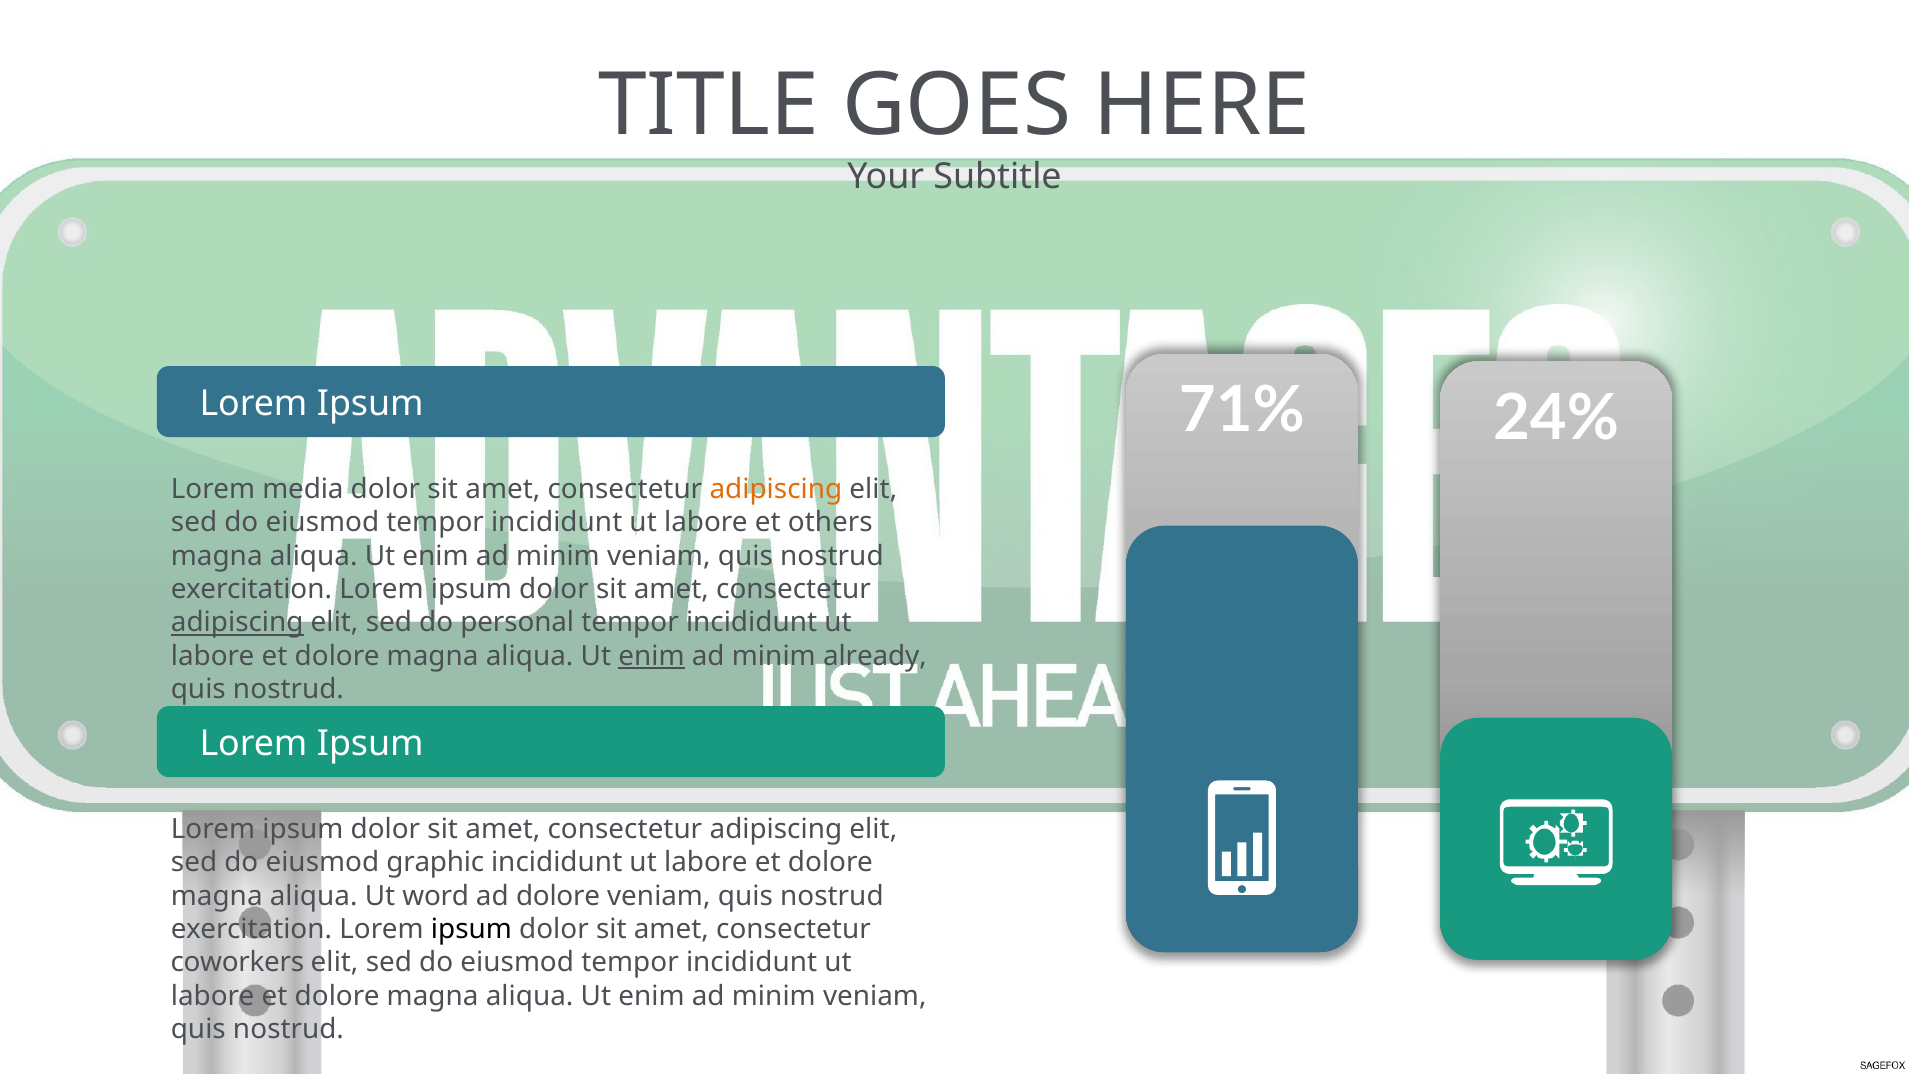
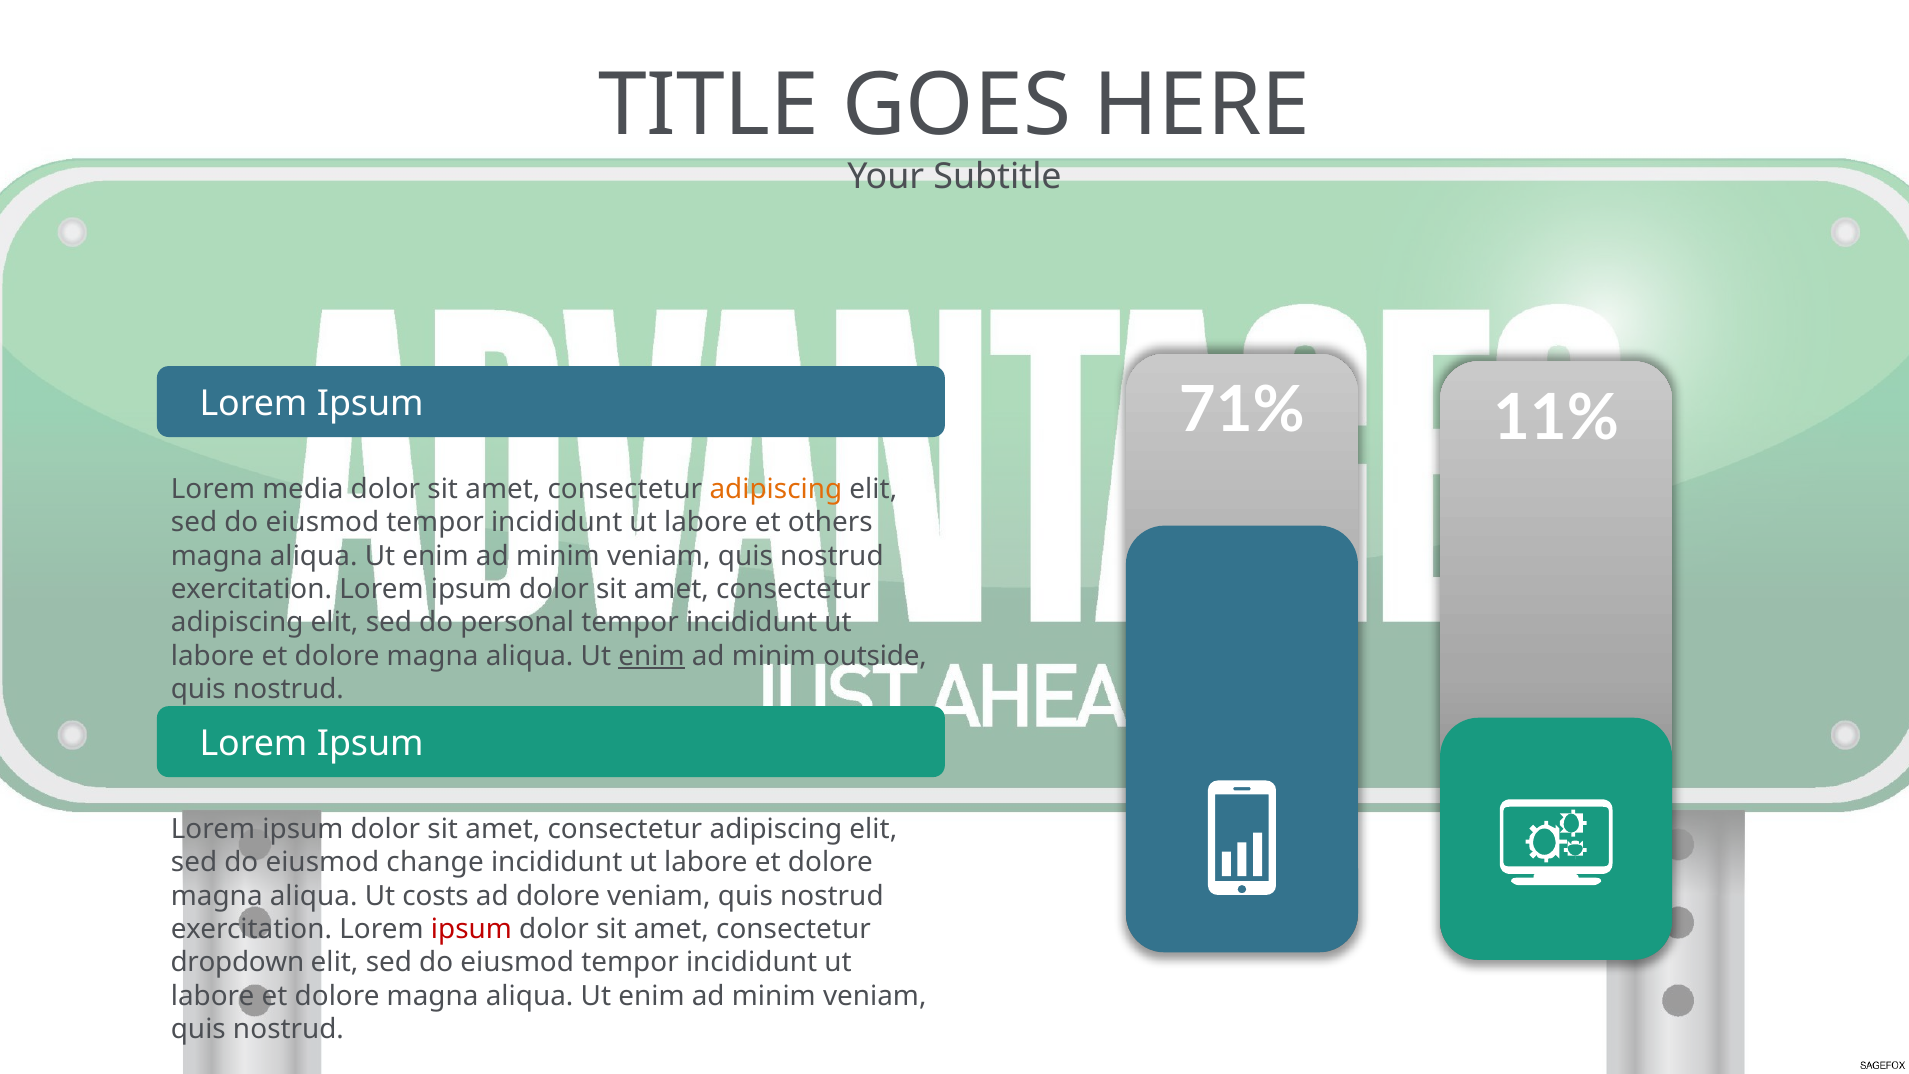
24%: 24% -> 11%
adipiscing at (237, 623) underline: present -> none
already: already -> outside
graphic: graphic -> change
word: word -> costs
ipsum at (471, 929) colour: black -> red
coworkers: coworkers -> dropdown
